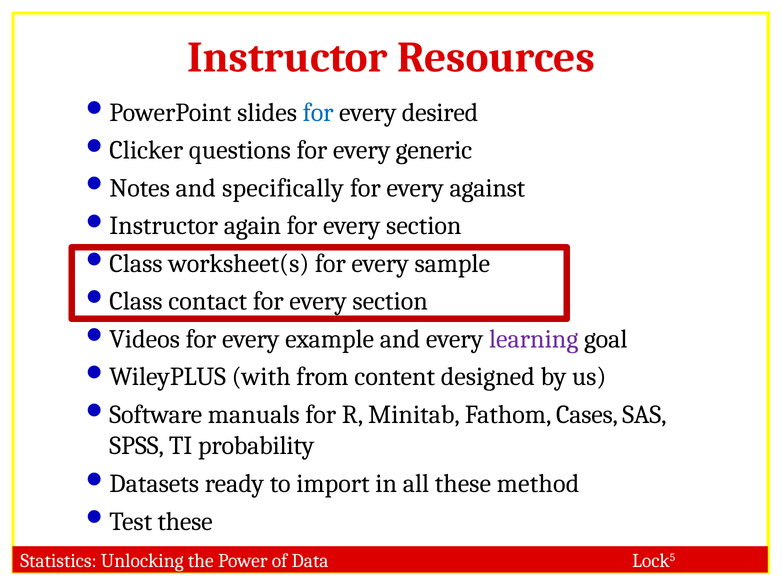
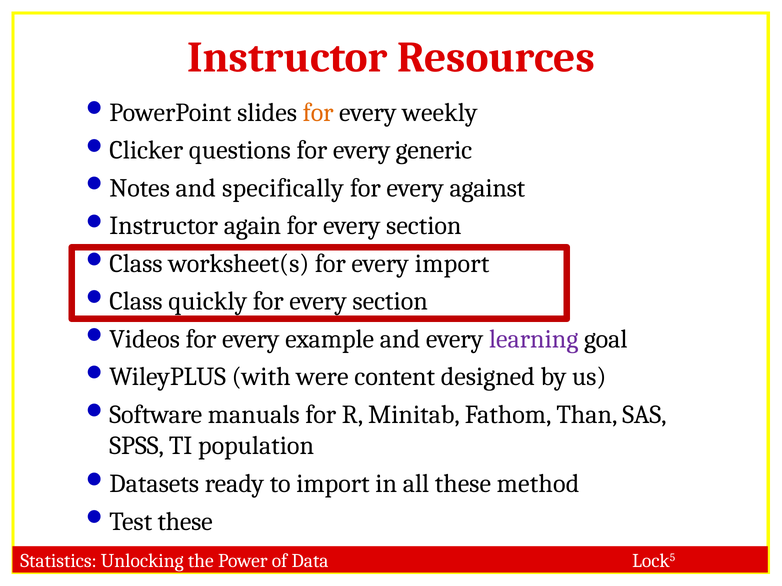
for at (318, 113) colour: blue -> orange
desired: desired -> weekly
every sample: sample -> import
contact: contact -> quickly
from: from -> were
Cases: Cases -> Than
probability: probability -> population
